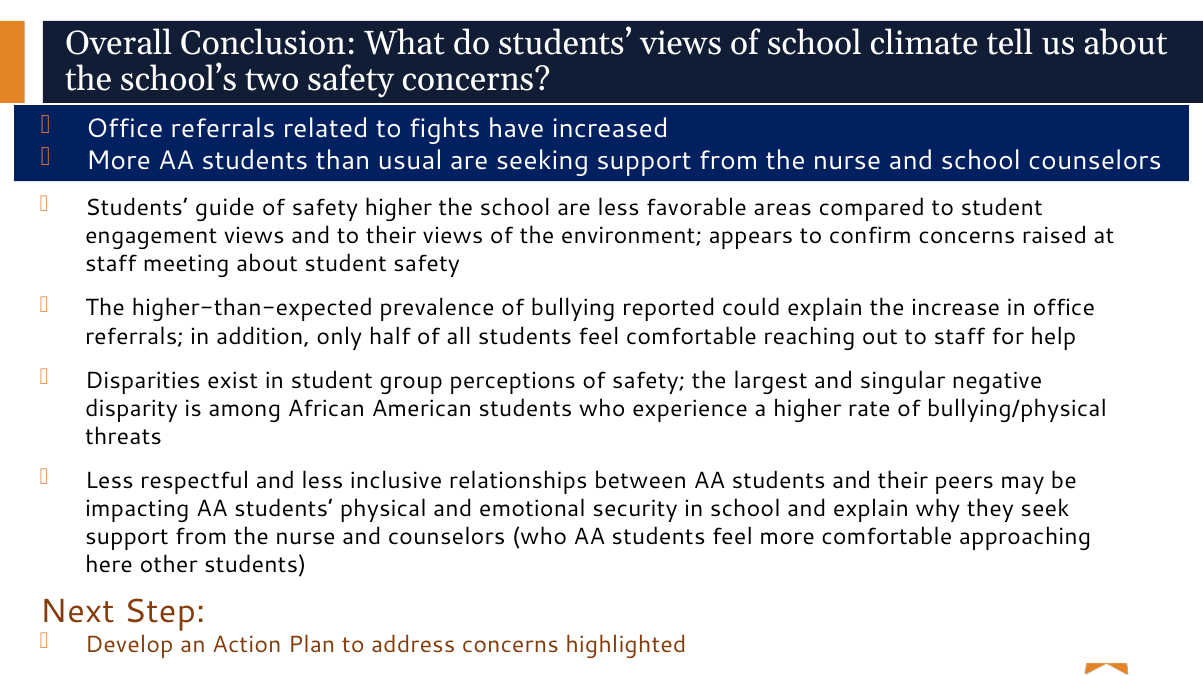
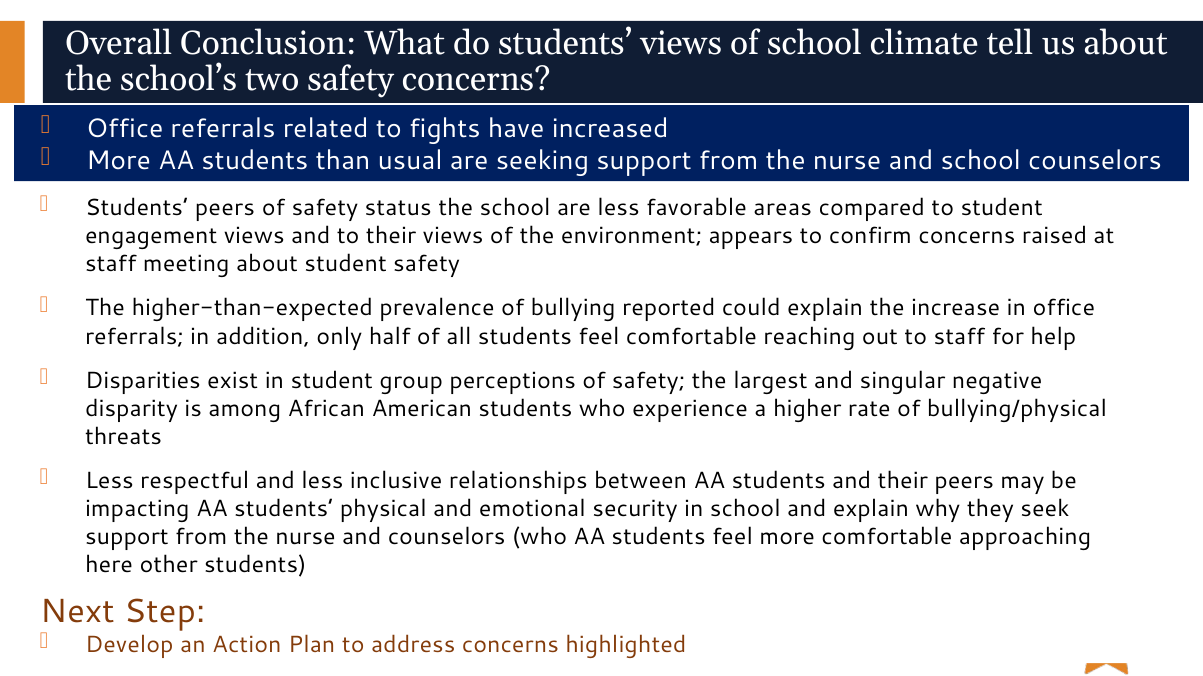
Students guide: guide -> peers
safety higher: higher -> status
